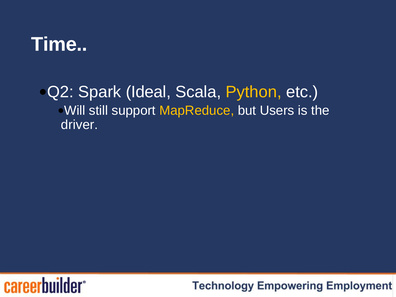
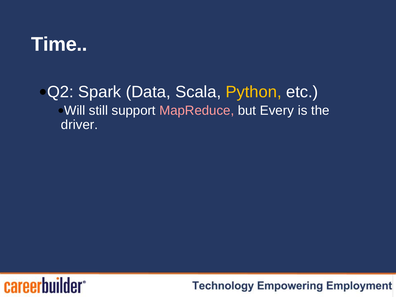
Ideal: Ideal -> Data
MapReduce colour: yellow -> pink
Users: Users -> Every
